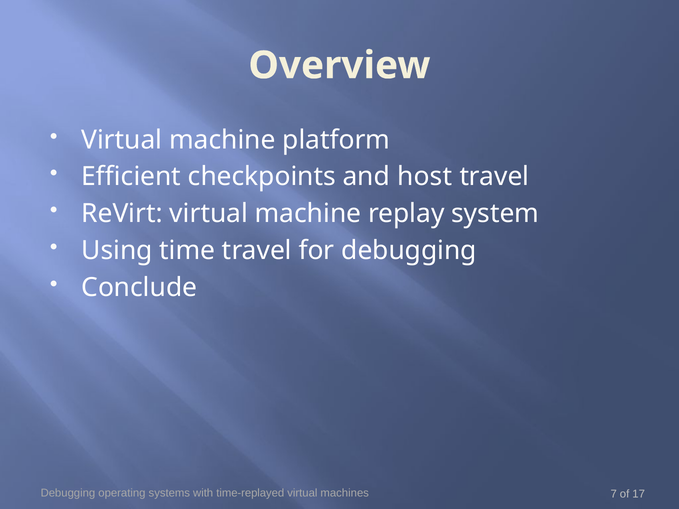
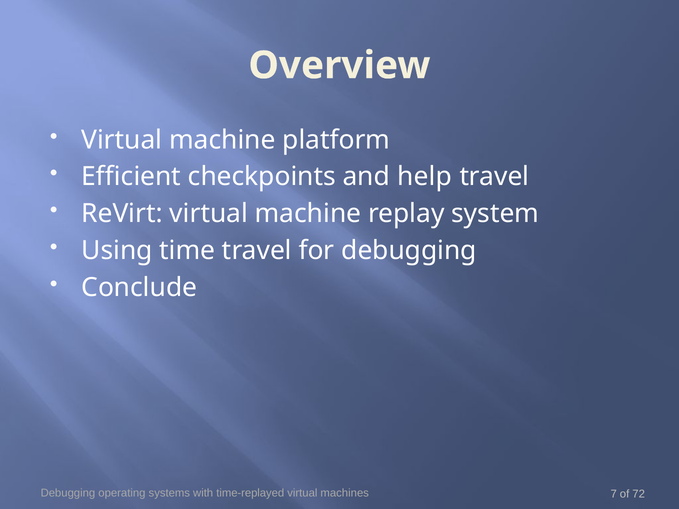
host: host -> help
17: 17 -> 72
